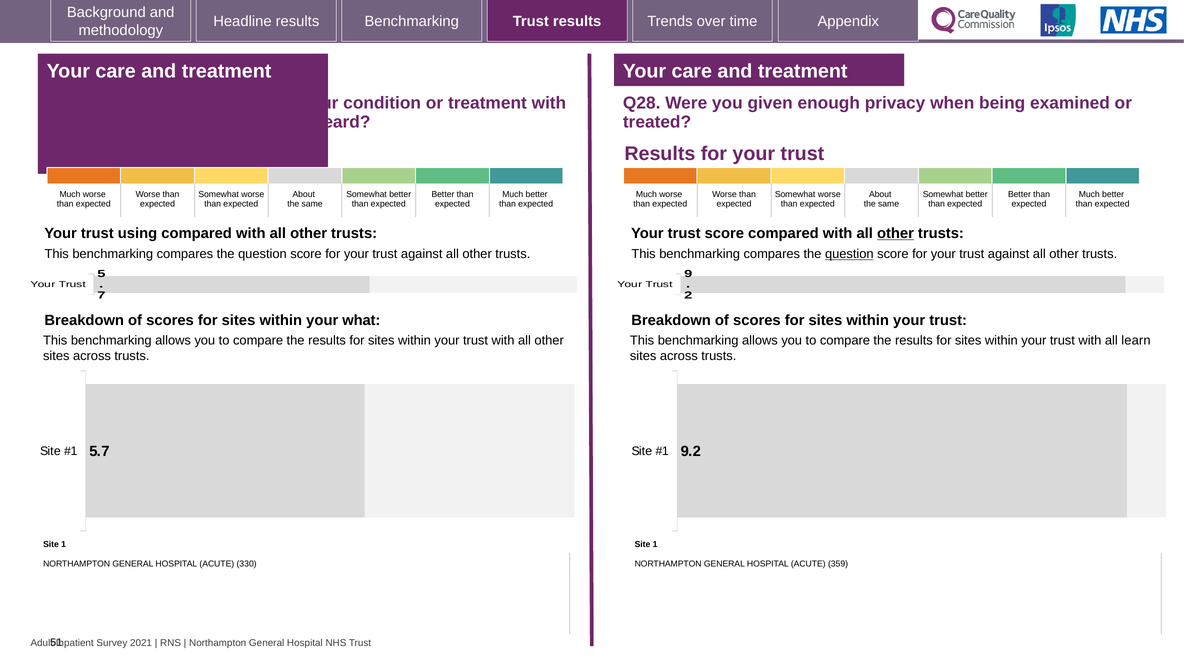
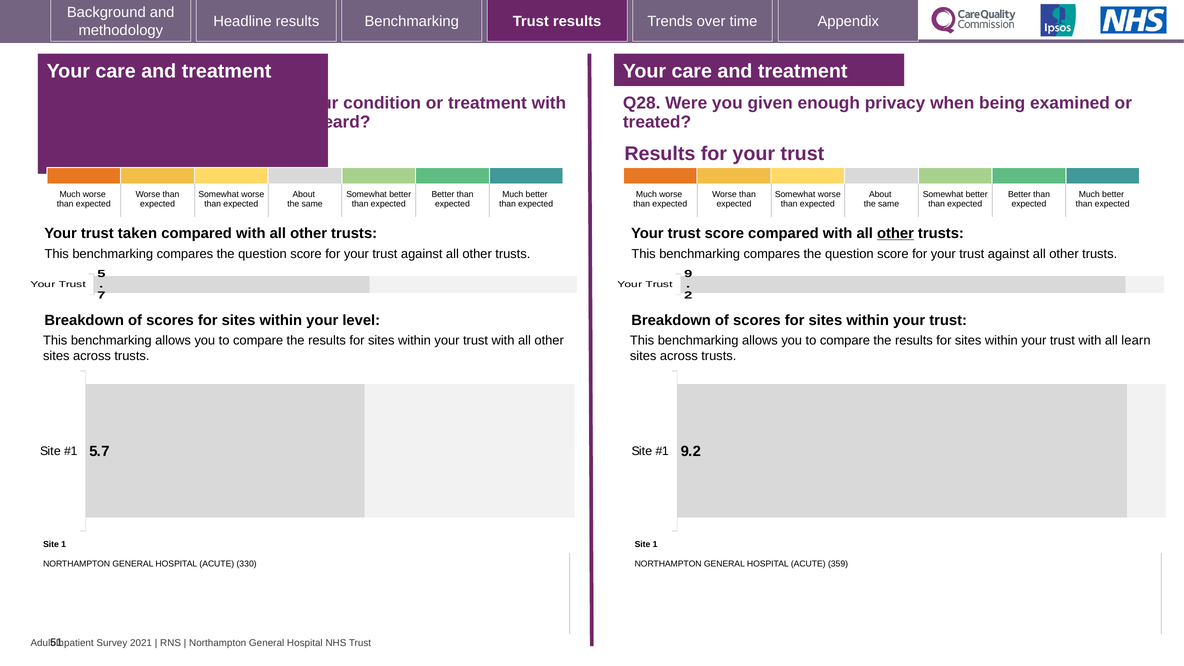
using: using -> taken
question at (849, 254) underline: present -> none
what: what -> level
